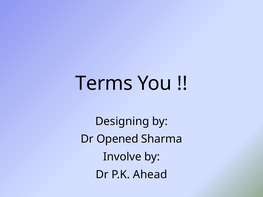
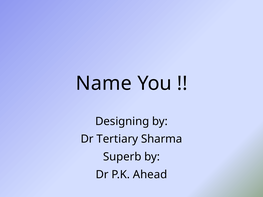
Terms: Terms -> Name
Opened: Opened -> Tertiary
Involve: Involve -> Superb
